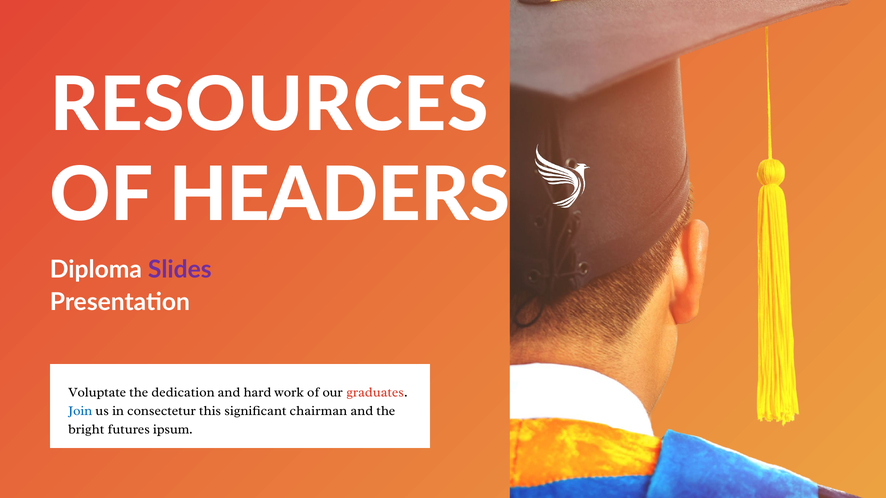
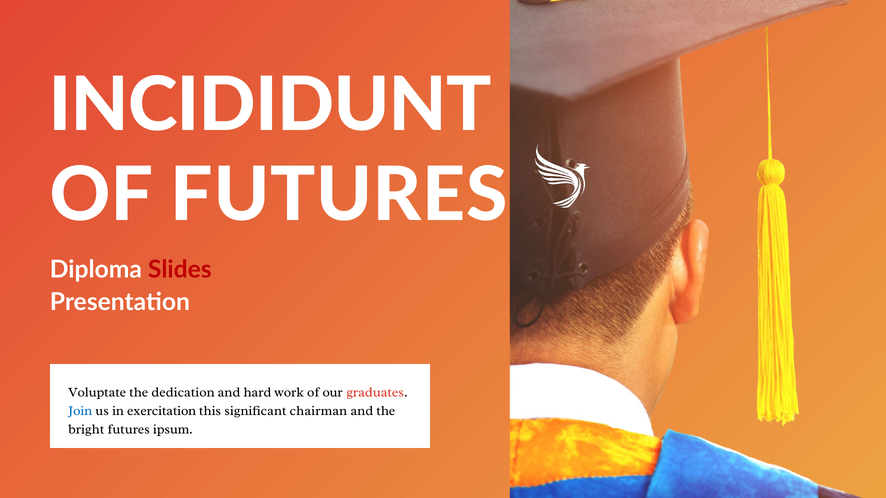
RESOURCES: RESOURCES -> INCIDIDUNT
OF HEADERS: HEADERS -> FUTURES
Slides colour: purple -> red
consectetur: consectetur -> exercitation
